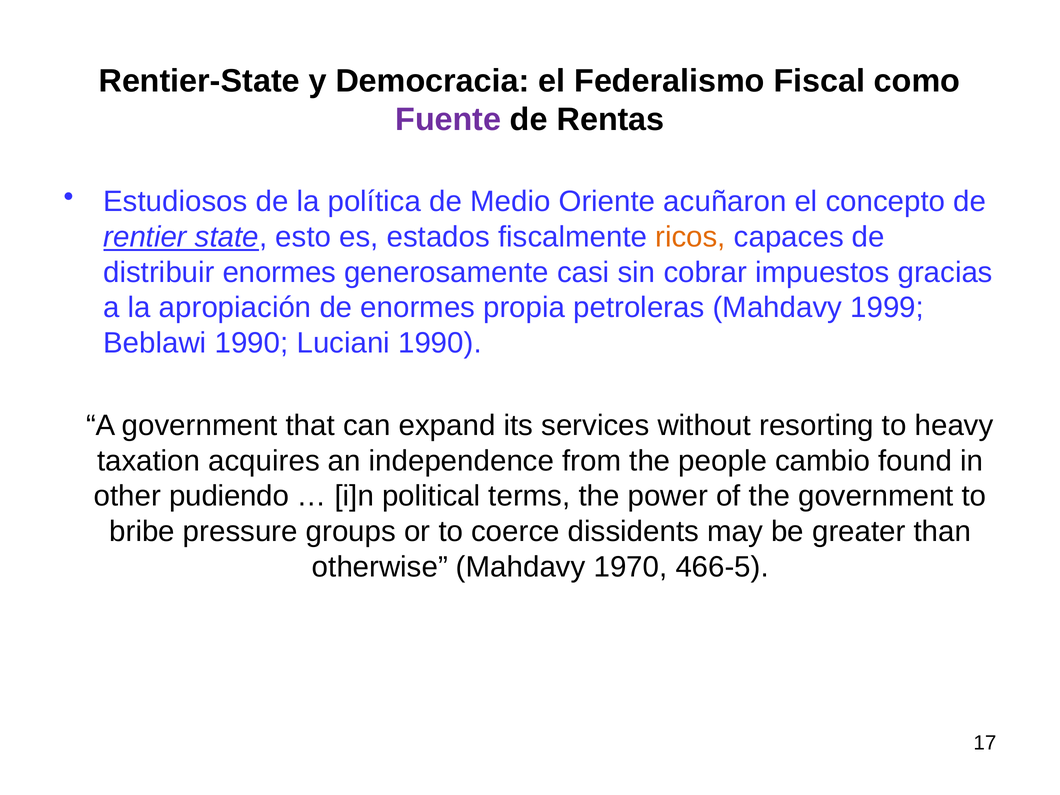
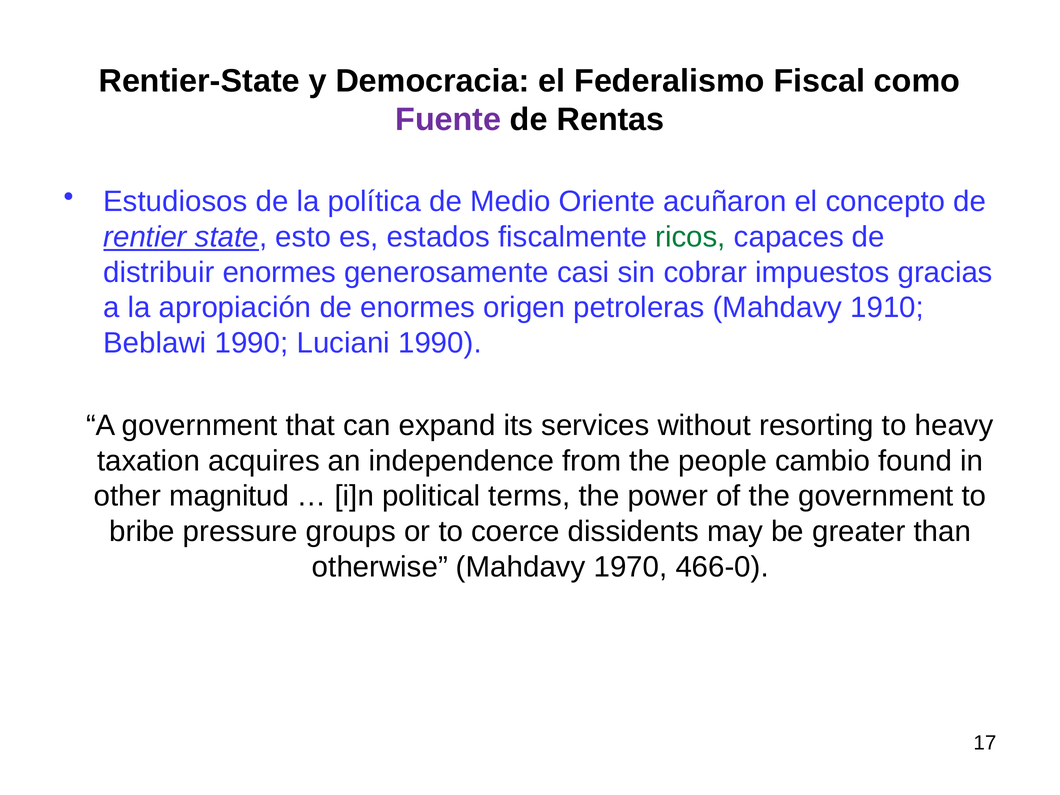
ricos colour: orange -> green
propia: propia -> origen
1999: 1999 -> 1910
pudiendo: pudiendo -> magnitud
466-5: 466-5 -> 466-0
